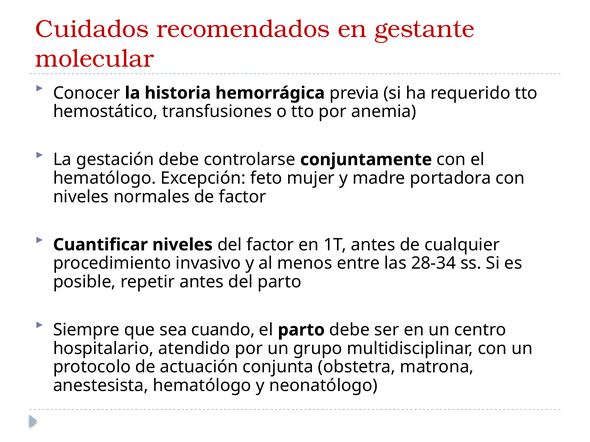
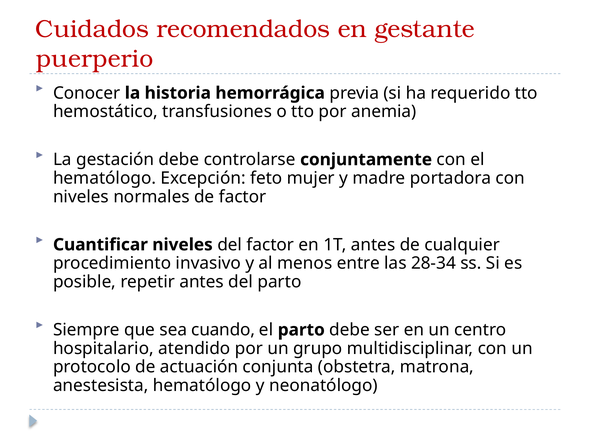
molecular: molecular -> puerperio
